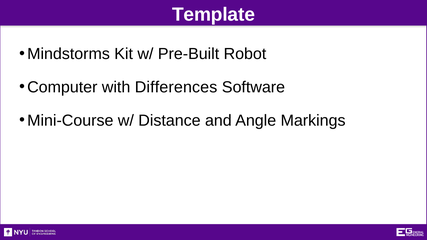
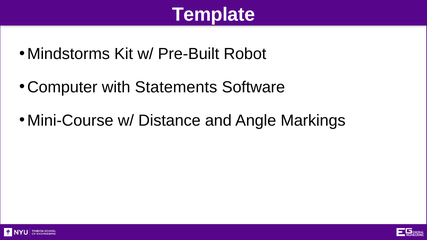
Differences: Differences -> Statements
